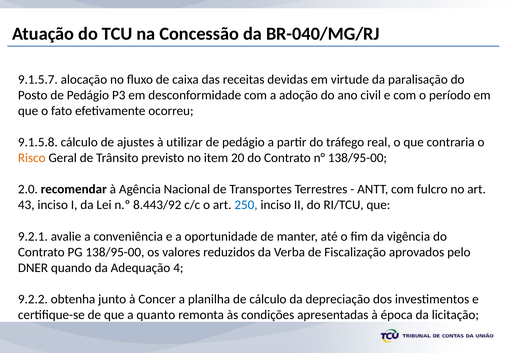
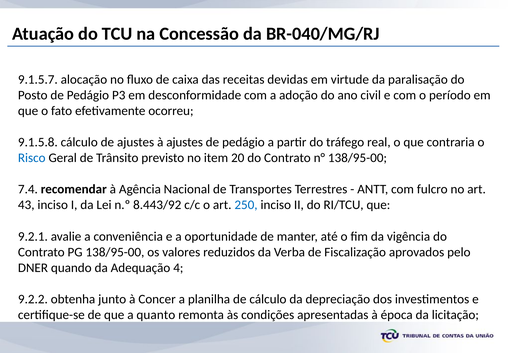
à utilizar: utilizar -> ajustes
Risco colour: orange -> blue
2.0: 2.0 -> 7.4
